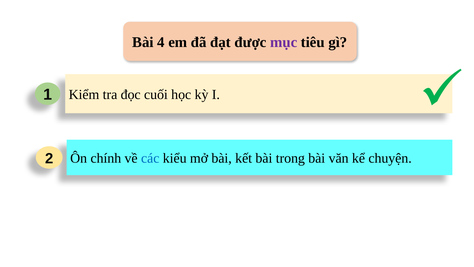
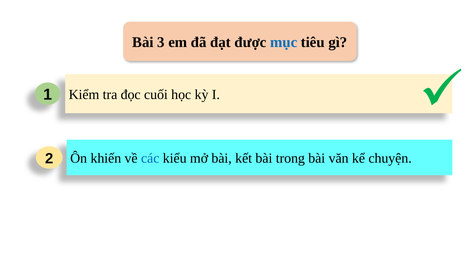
4: 4 -> 3
mục colour: purple -> blue
chính: chính -> khiến
